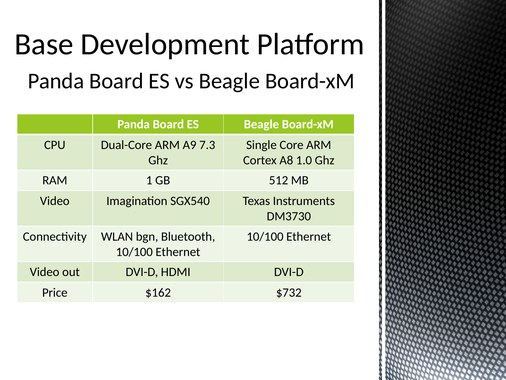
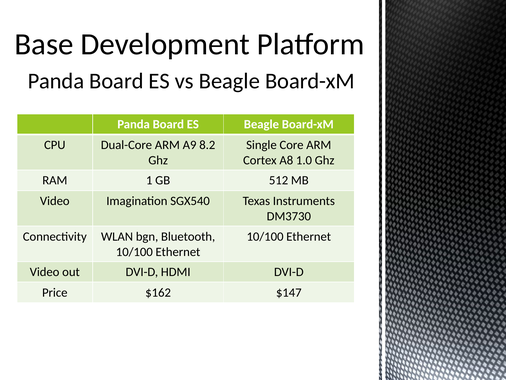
7.3: 7.3 -> 8.2
$732: $732 -> $147
